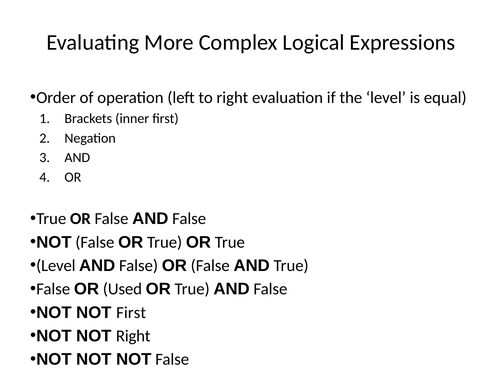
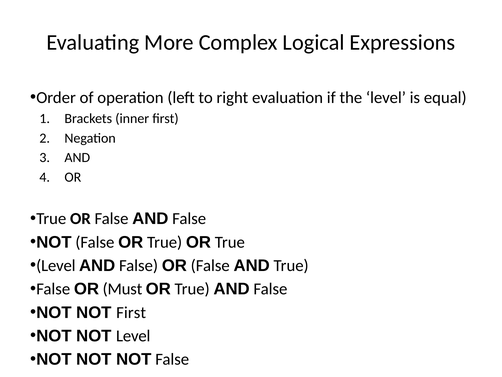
Used: Used -> Must
NOT Right: Right -> Level
